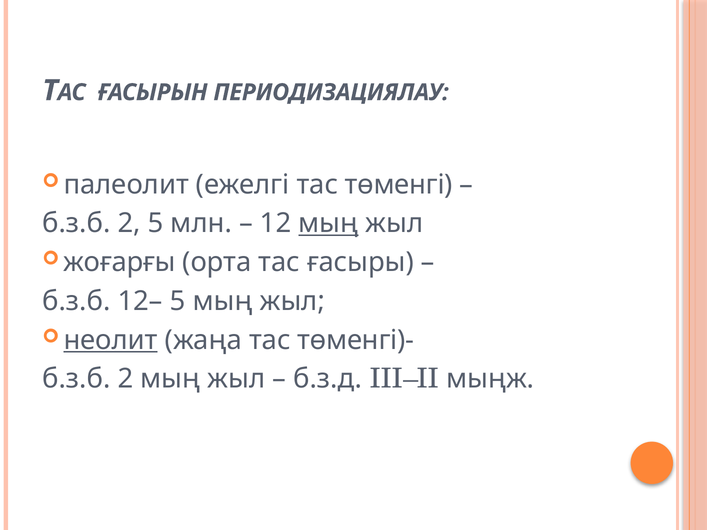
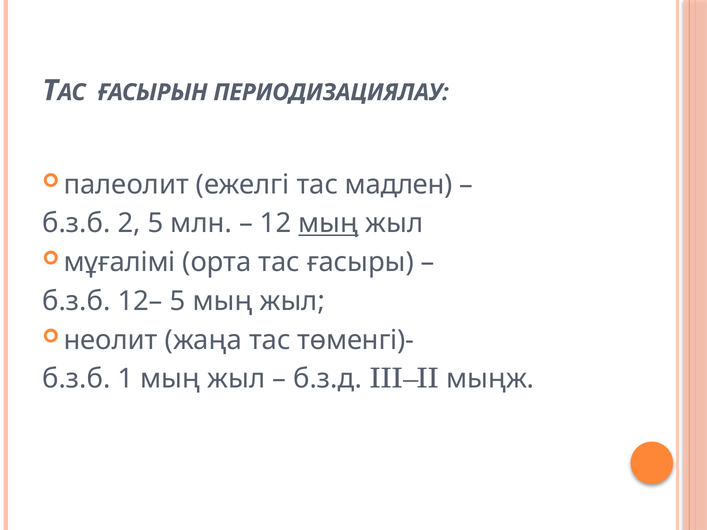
төменгі: төменгі -> мадлен
жоғарғы: жоғарғы -> мұғалімі
неолит underline: present -> none
2 at (125, 379): 2 -> 1
